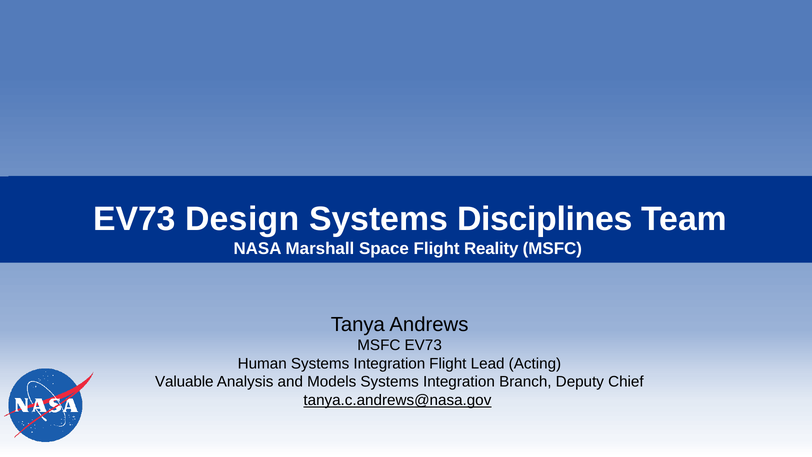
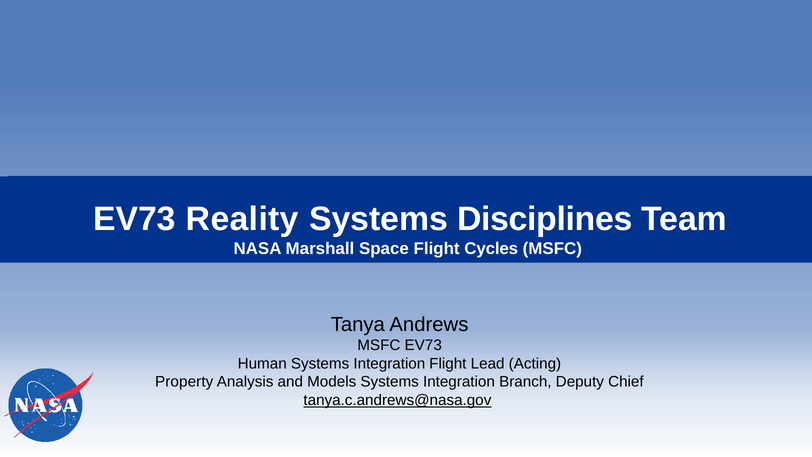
Design: Design -> Reality
Reality: Reality -> Cycles
Valuable: Valuable -> Property
